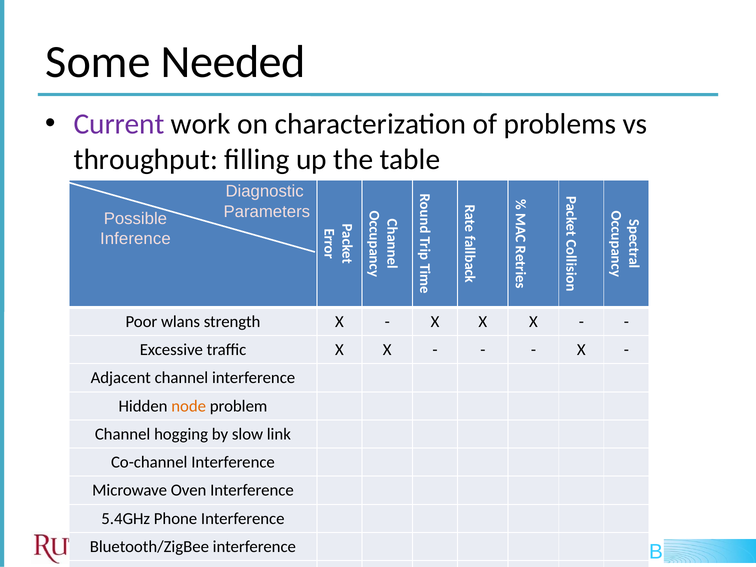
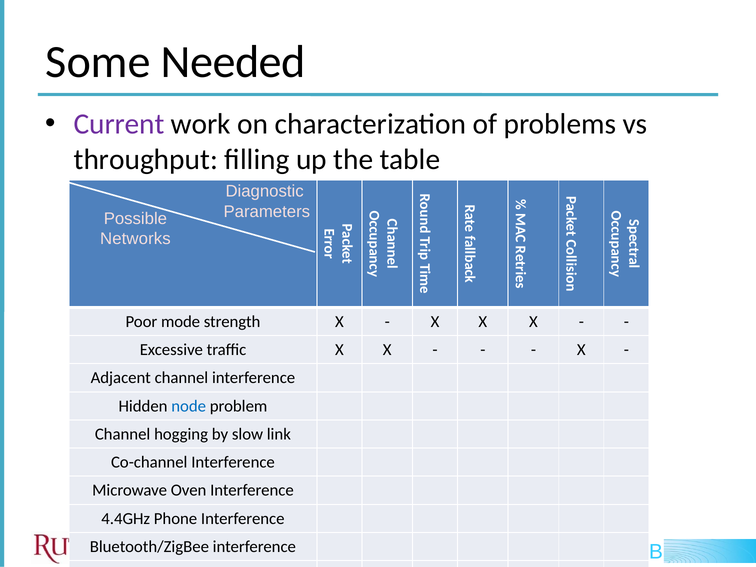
Inference: Inference -> Networks
wlans: wlans -> mode
node colour: orange -> blue
5.4GHz: 5.4GHz -> 4.4GHz
